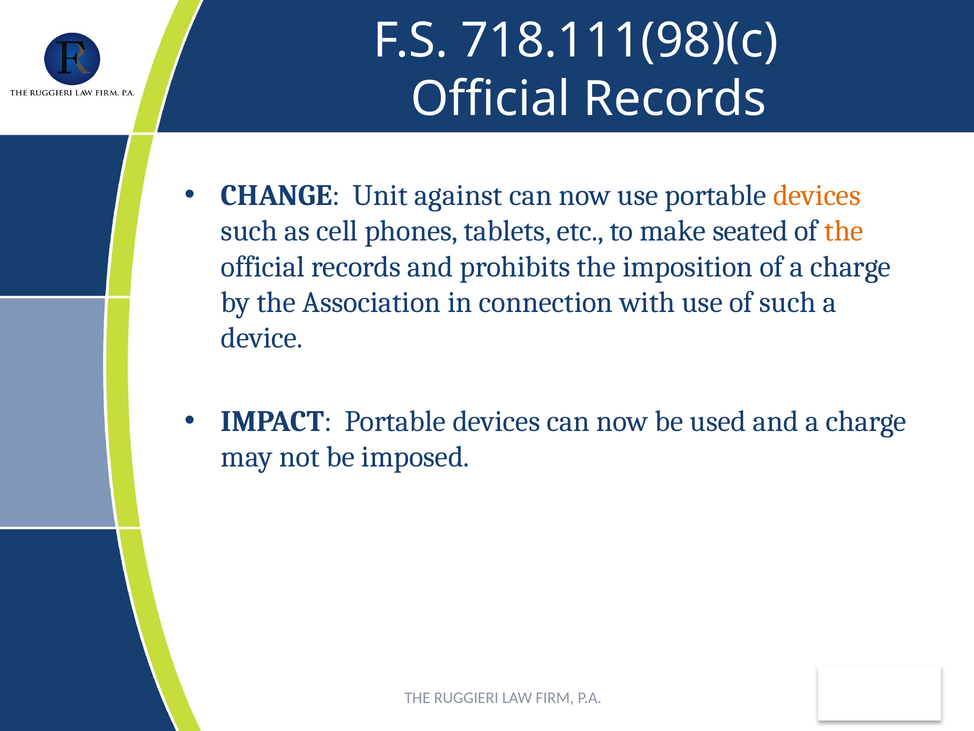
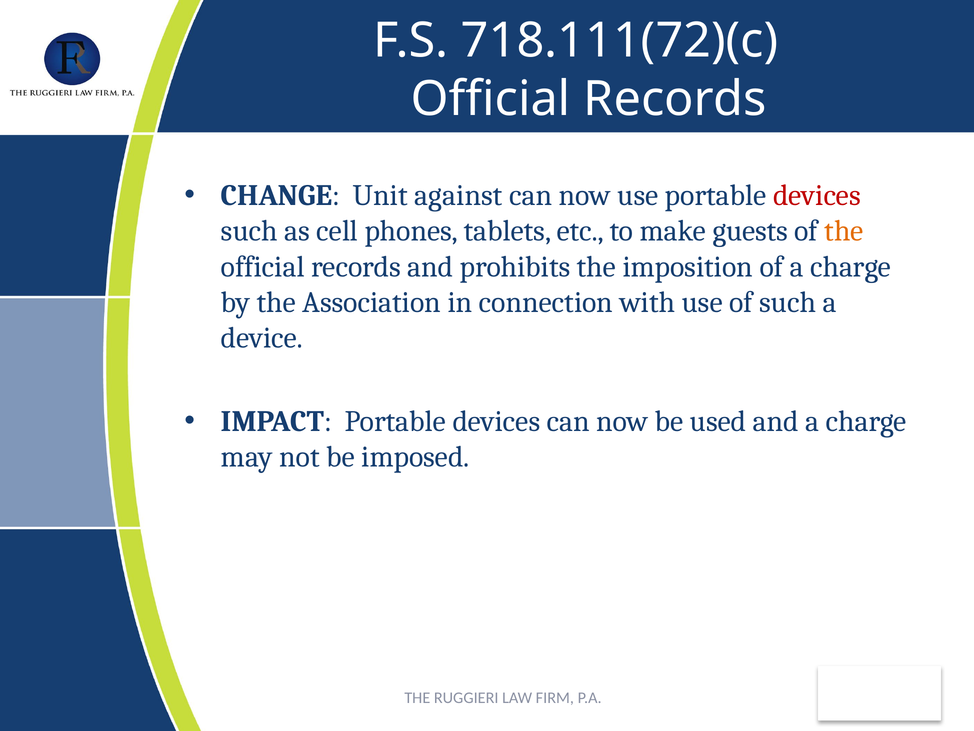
718.111(98)(c: 718.111(98)(c -> 718.111(72)(c
devices at (817, 195) colour: orange -> red
seated: seated -> guests
